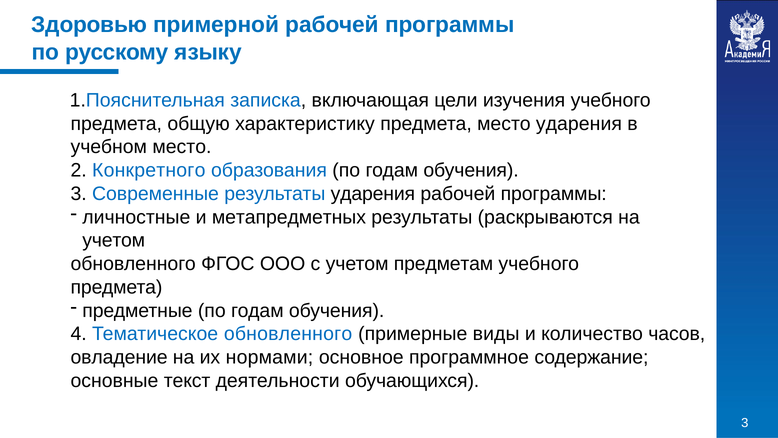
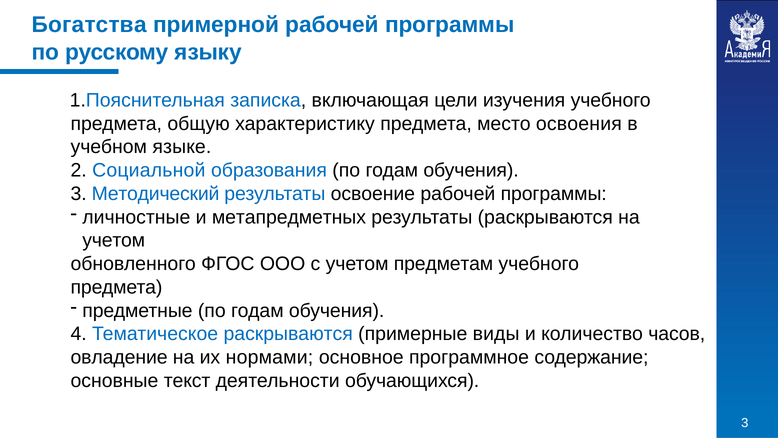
Здоровью: Здоровью -> Богатства
место ударения: ударения -> освоения
учебном место: место -> языке
Конкретного: Конкретного -> Социальной
Современные: Современные -> Методический
результаты ударения: ударения -> освоение
Тематическое обновленного: обновленного -> раскрываются
